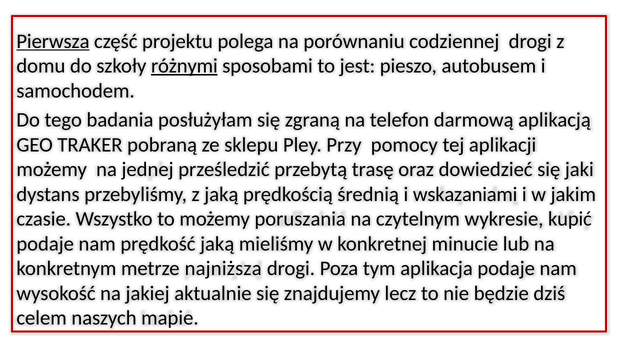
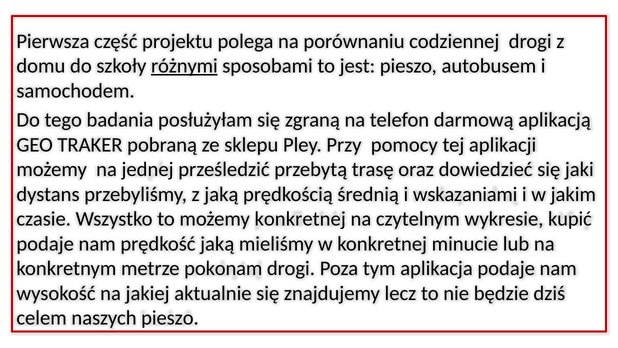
Pierwsza underline: present -> none
możemy poruszania: poruszania -> konkretnej
najniższa: najniższa -> pokonam
naszych mapie: mapie -> pieszo
